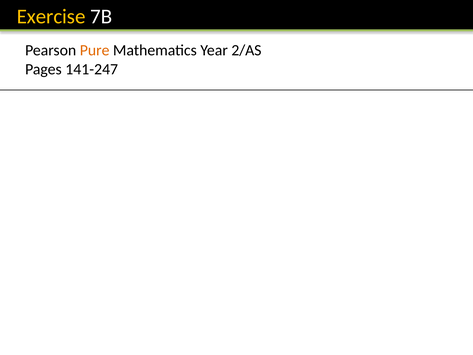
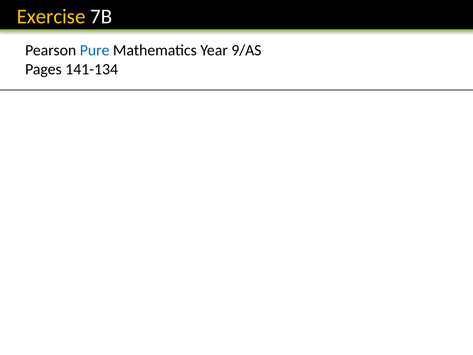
Pure colour: orange -> blue
2/AS: 2/AS -> 9/AS
141-247: 141-247 -> 141-134
